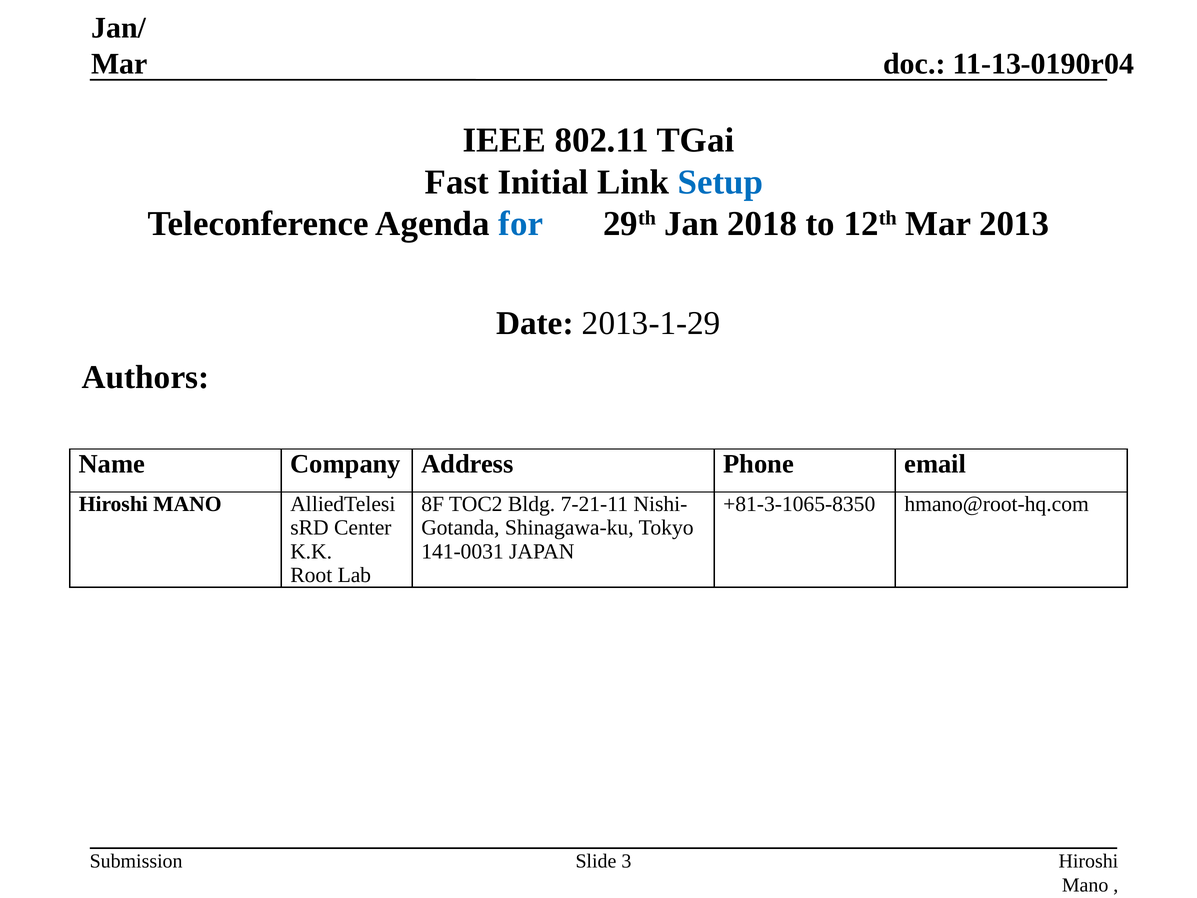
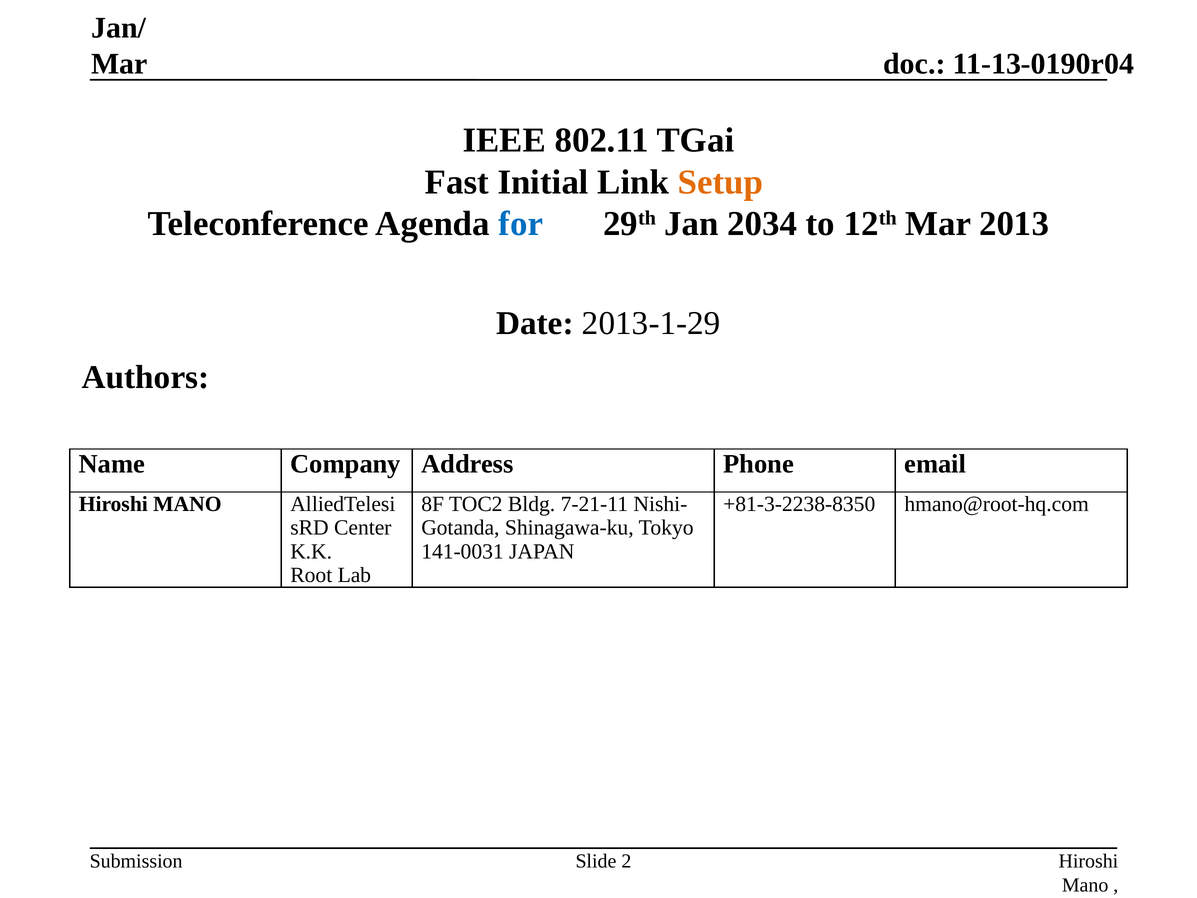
Setup colour: blue -> orange
2018: 2018 -> 2034
+81-3-1065-8350: +81-3-1065-8350 -> +81-3-2238-8350
3: 3 -> 2
